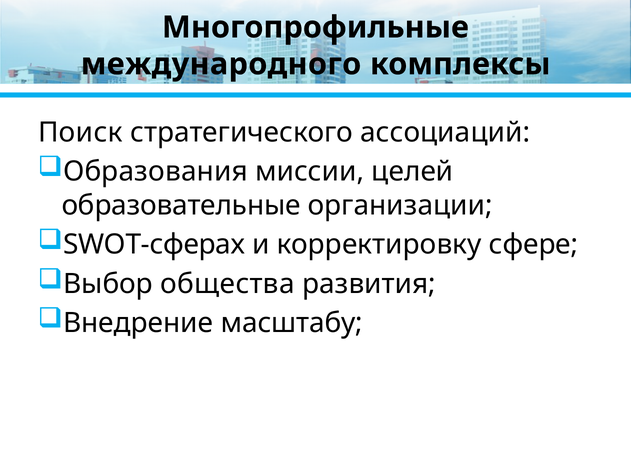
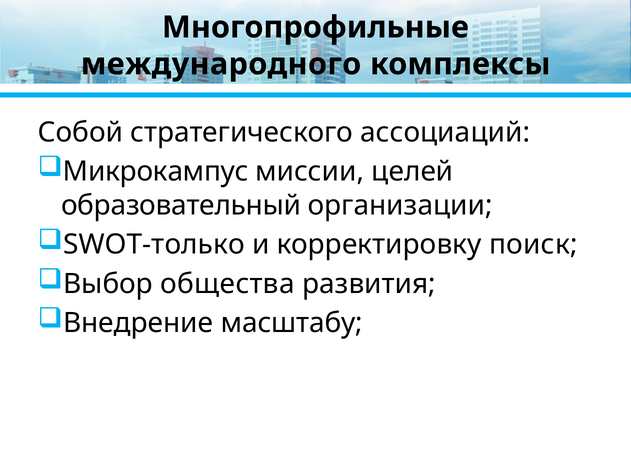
Поиск: Поиск -> Собой
Образования: Образования -> Микрокампус
образовательные: образовательные -> образовательный
SWOT-сферах: SWOT-сферах -> SWOT-только
сфере: сфере -> поиск
